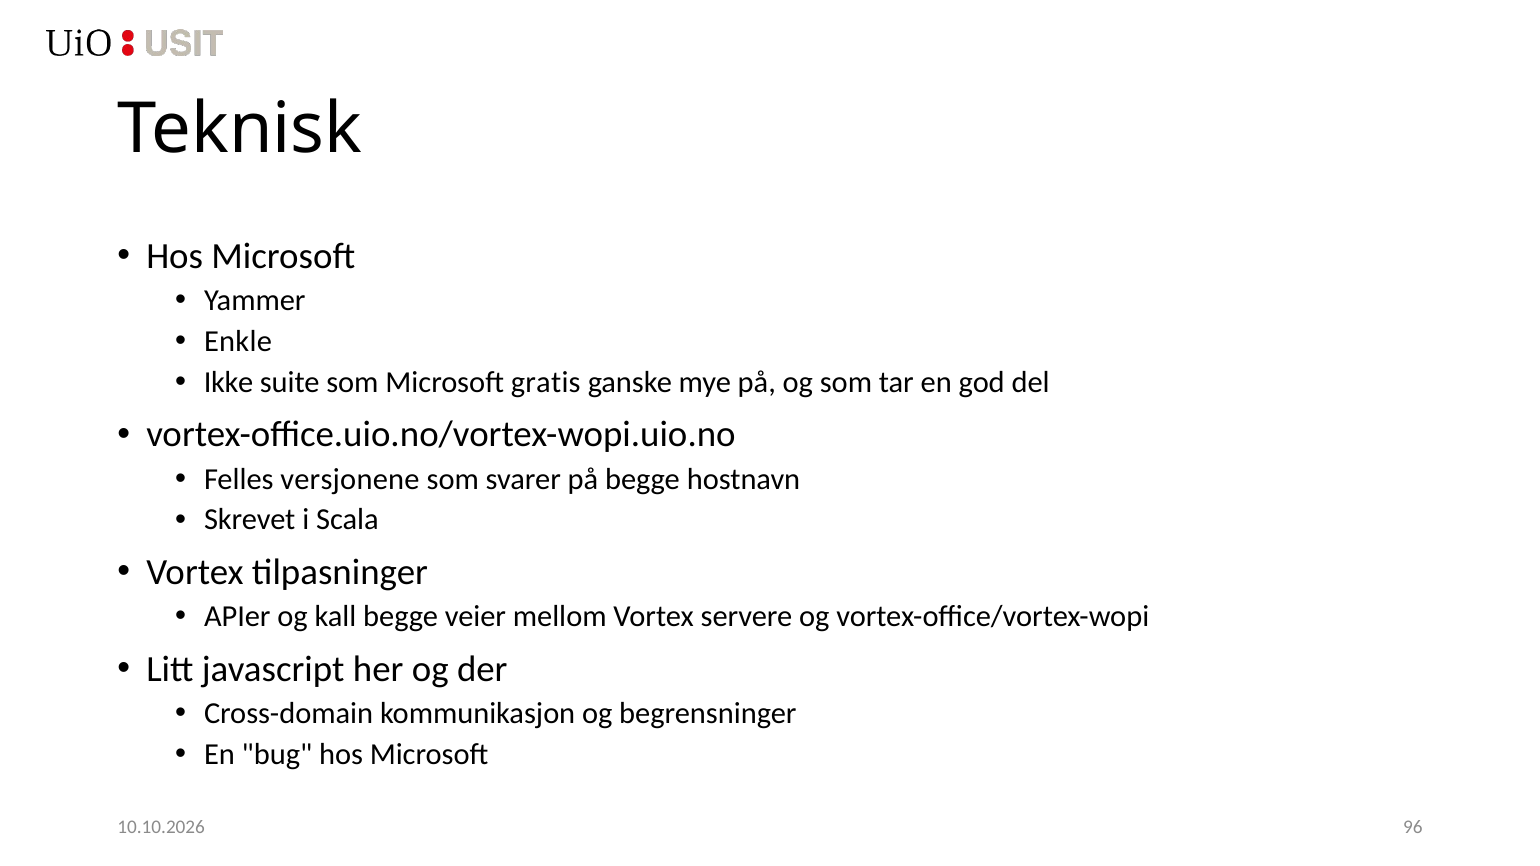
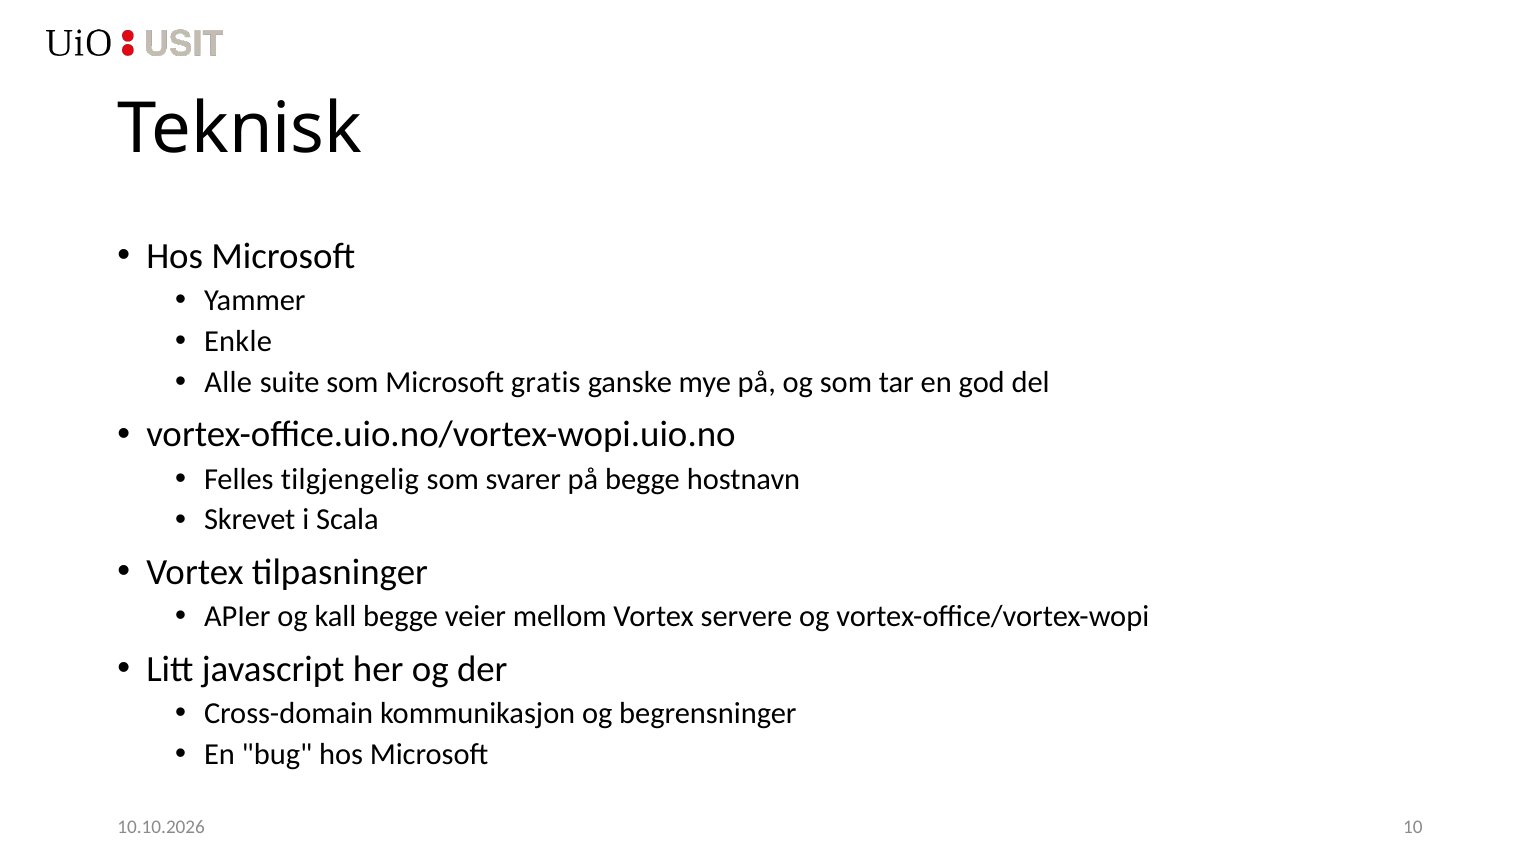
Ikke: Ikke -> Alle
versjonene: versjonene -> tilgjengelig
96: 96 -> 10
